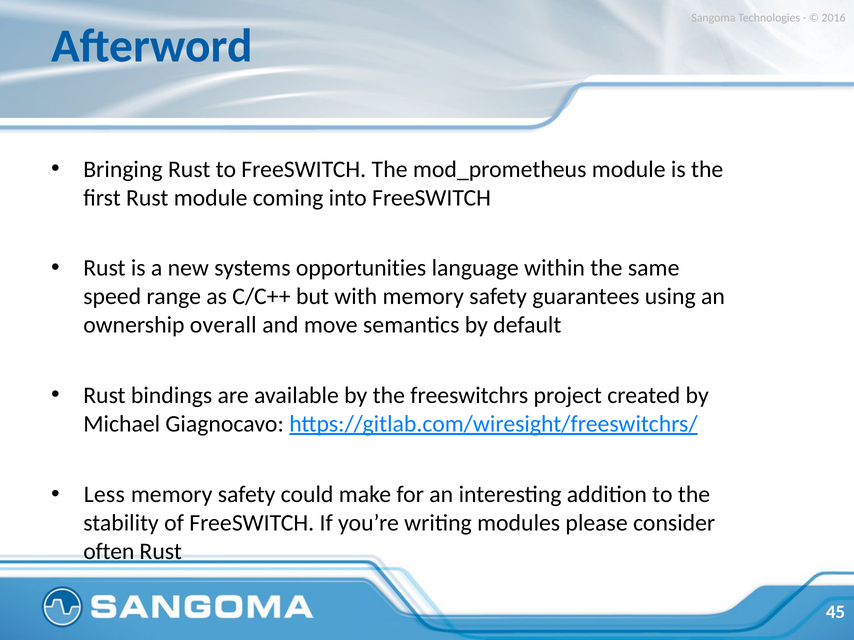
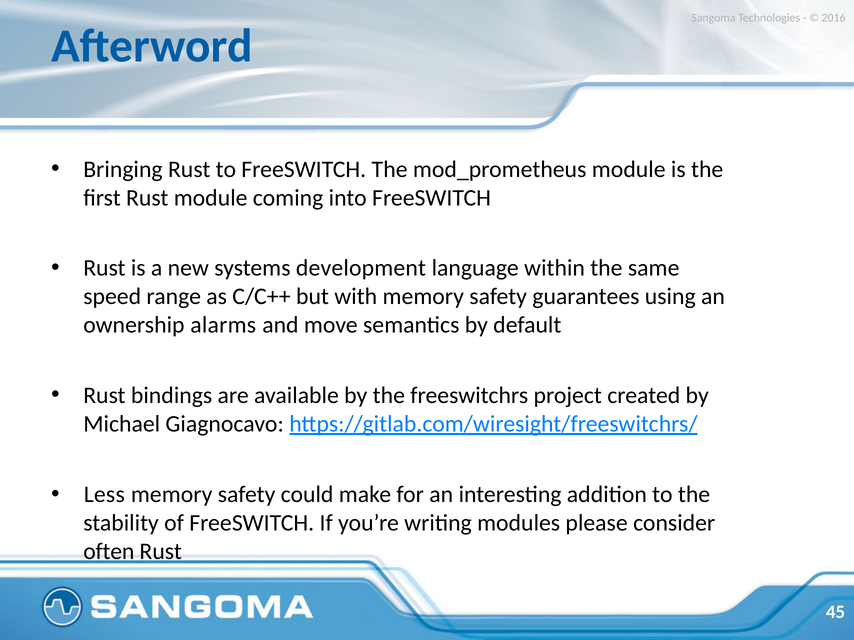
opportunities: opportunities -> development
overall: overall -> alarms
